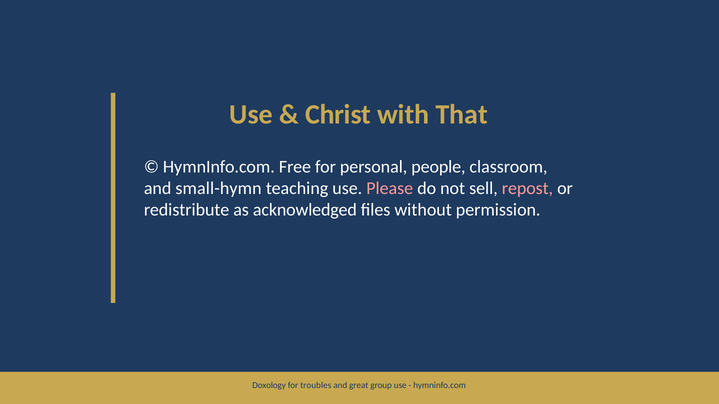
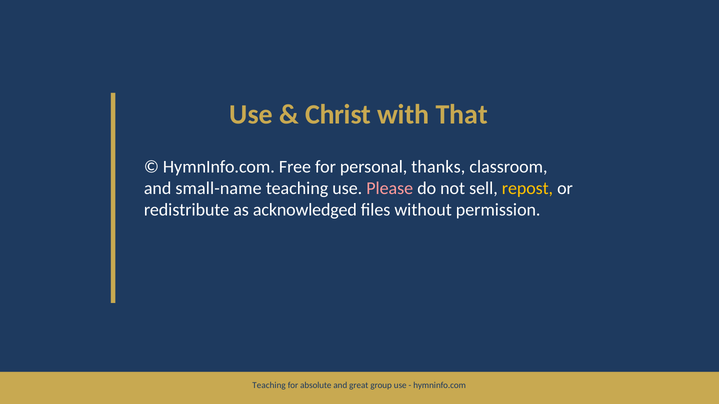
people: people -> thanks
small-hymn: small-hymn -> small-name
repost colour: pink -> yellow
Doxology at (269, 386): Doxology -> Teaching
troubles: troubles -> absolute
